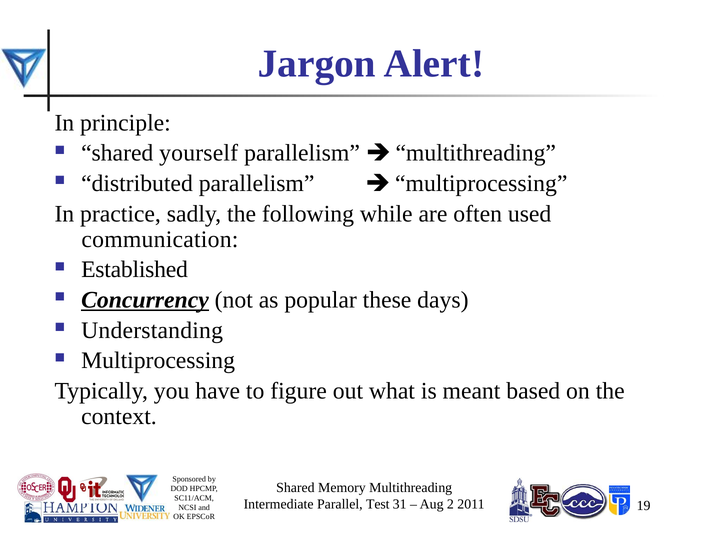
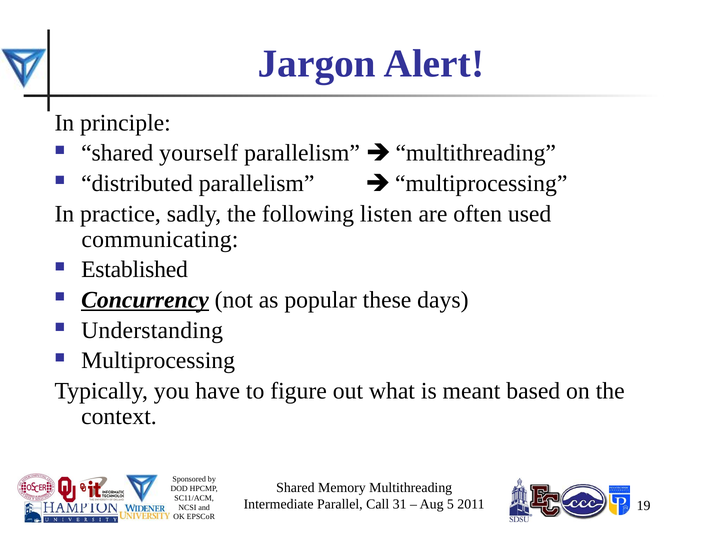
while: while -> listen
communication: communication -> communicating
Test: Test -> Call
2: 2 -> 5
